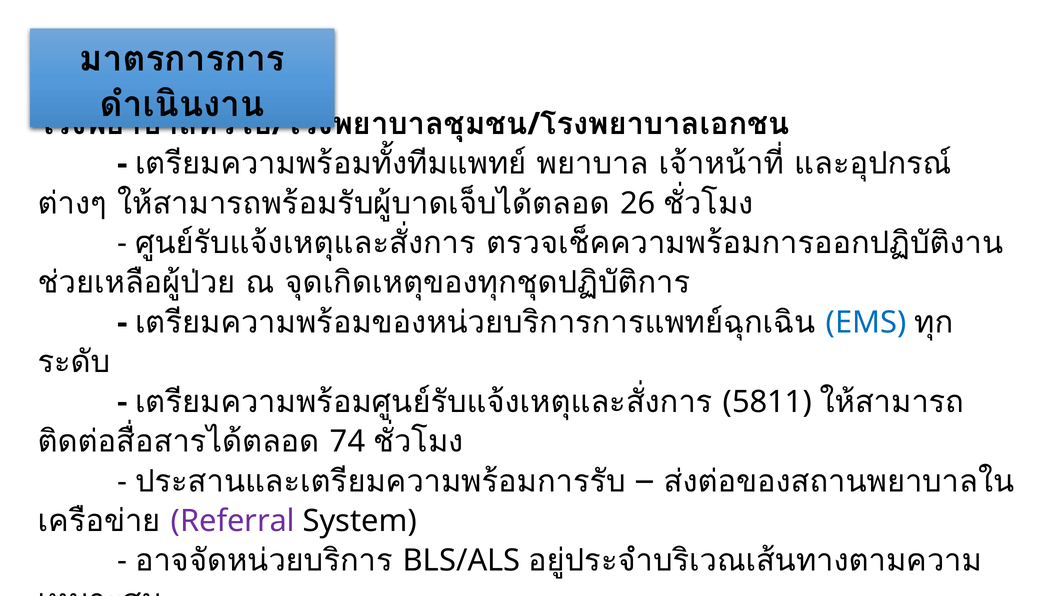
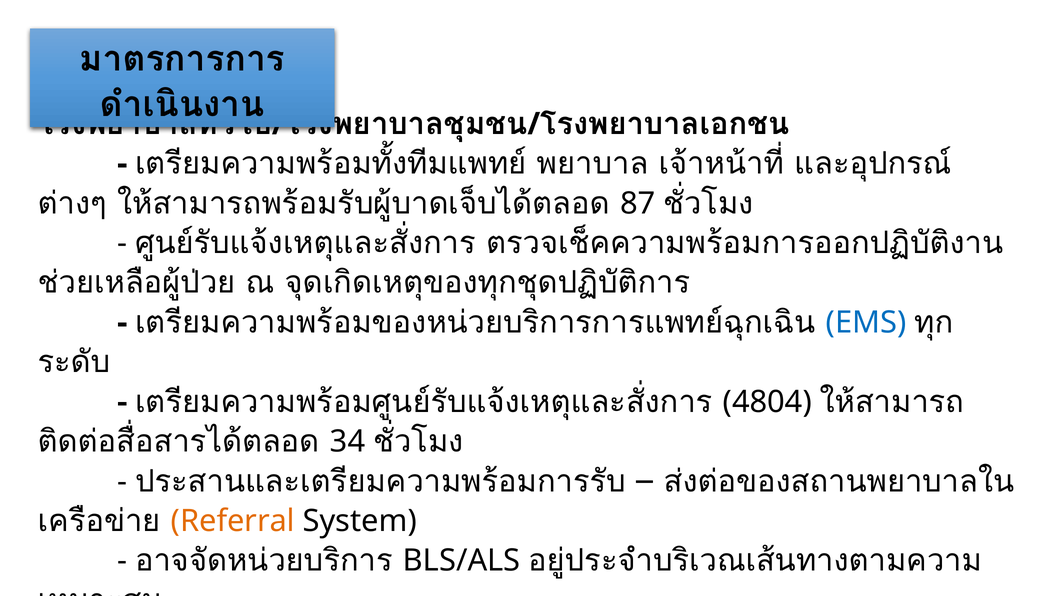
26: 26 -> 87
5811: 5811 -> 4804
74: 74 -> 34
Referral colour: purple -> orange
